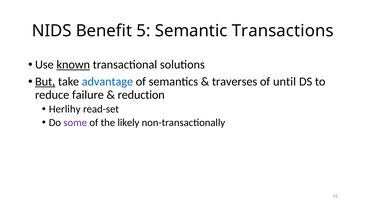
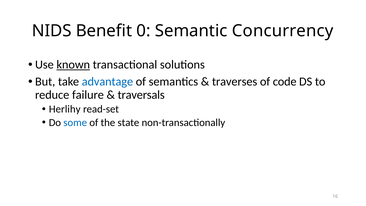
5: 5 -> 0
Transactions: Transactions -> Concurrency
But underline: present -> none
until: until -> code
reduction: reduction -> traversals
some colour: purple -> blue
likely: likely -> state
